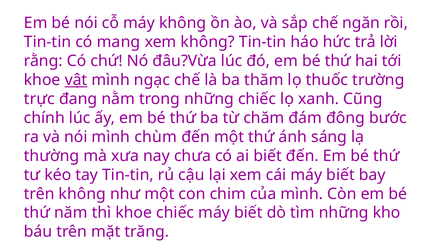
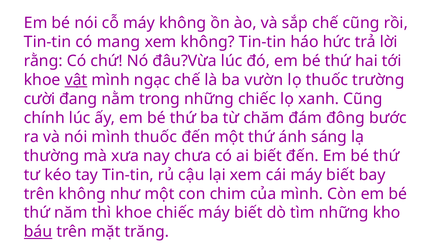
chế ngăn: ngăn -> cũng
thăm: thăm -> vườn
trực: trực -> cười
mình chùm: chùm -> thuốc
báu underline: none -> present
